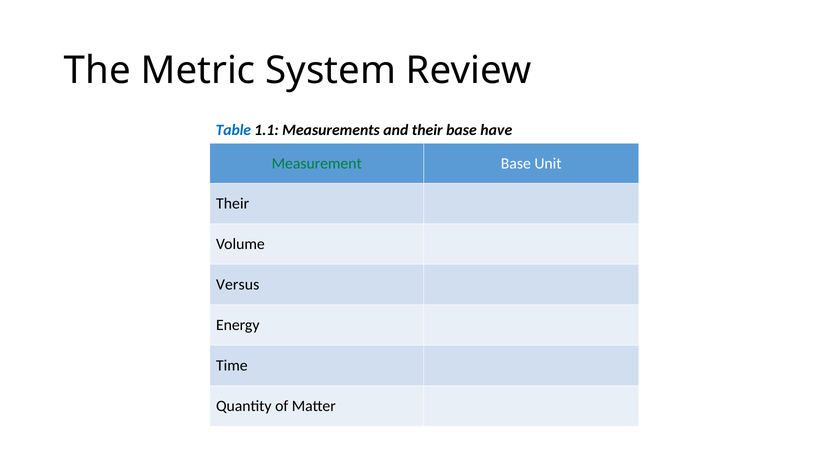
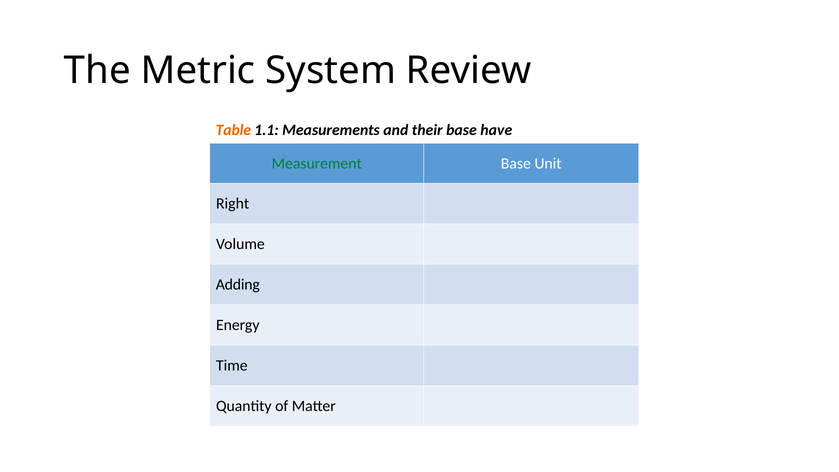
Table colour: blue -> orange
Their at (233, 204): Their -> Right
Versus: Versus -> Adding
